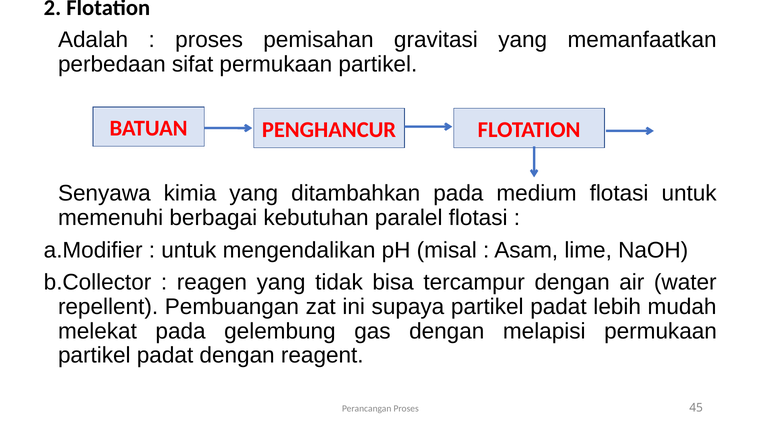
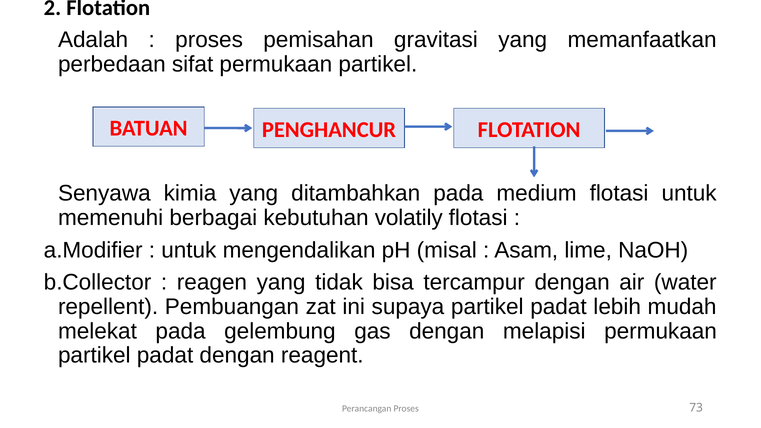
paralel: paralel -> volatily
45: 45 -> 73
